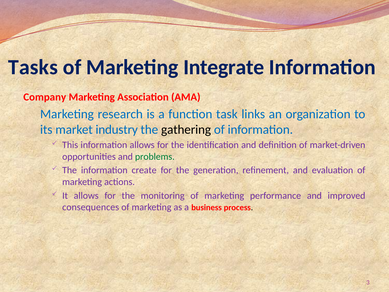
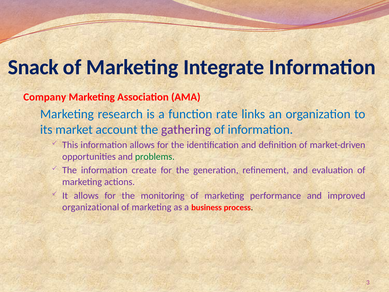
Tasks: Tasks -> Snack
task: task -> rate
industry: industry -> account
gathering colour: black -> purple
consequences: consequences -> organizational
